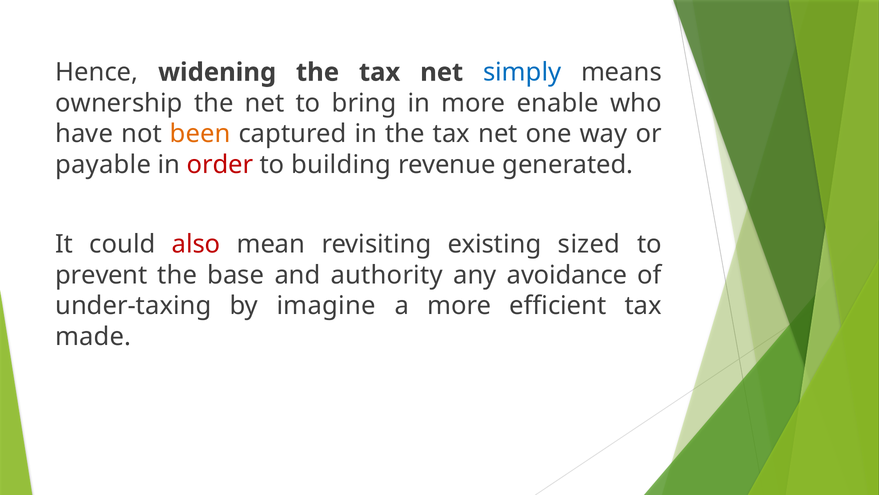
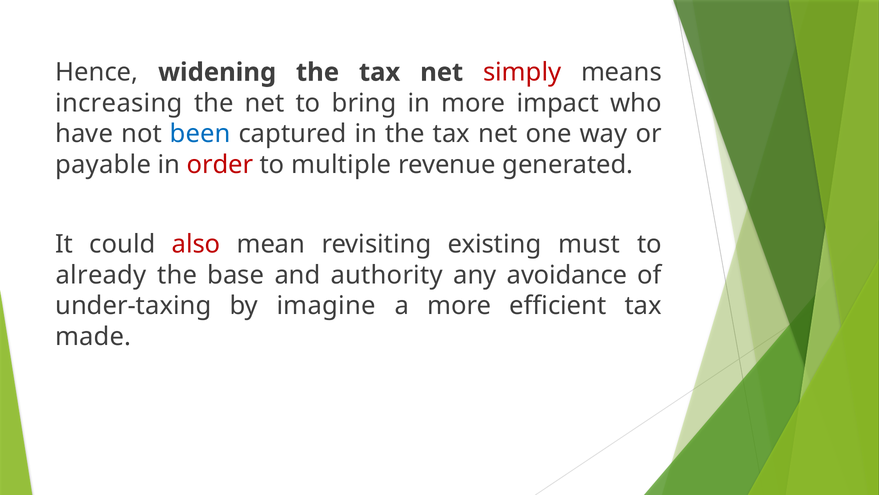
simply colour: blue -> red
ownership: ownership -> increasing
enable: enable -> impact
been colour: orange -> blue
building: building -> multiple
sized: sized -> must
prevent: prevent -> already
